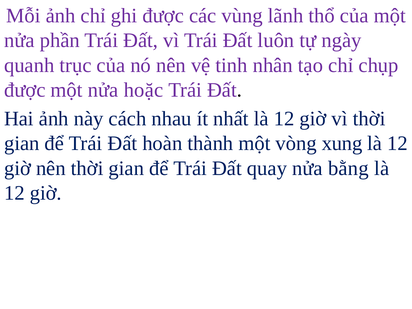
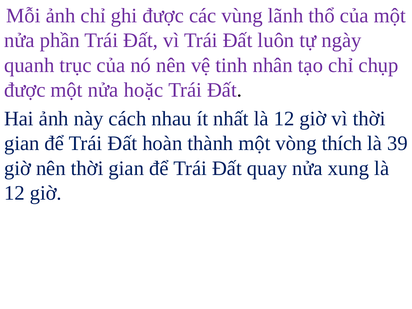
xung: xung -> thích
12 at (397, 144): 12 -> 39
bằng: bằng -> xung
